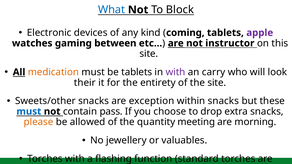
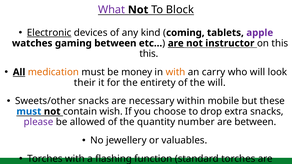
What colour: blue -> purple
Electronic underline: none -> present
site at (149, 54): site -> this
be tablets: tablets -> money
with at (175, 72) colour: purple -> orange
the site: site -> will
exception: exception -> necessary
within snacks: snacks -> mobile
pass: pass -> wish
please colour: orange -> purple
meeting: meeting -> number
are morning: morning -> between
